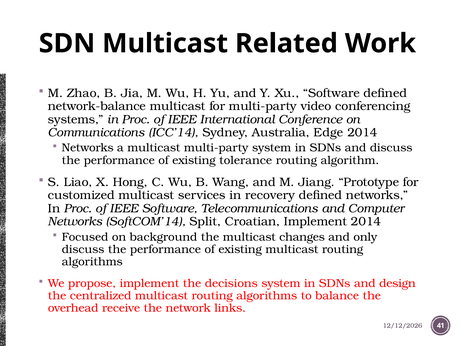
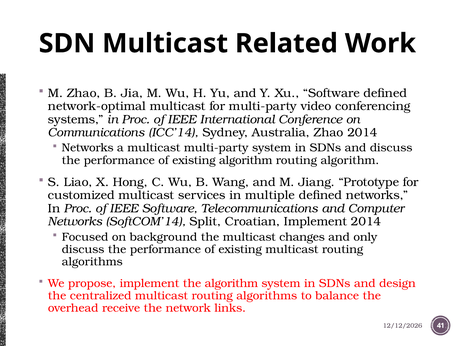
network-balance: network-balance -> network-optimal
Australia Edge: Edge -> Zhao
existing tolerance: tolerance -> algorithm
recovery: recovery -> multiple
the decisions: decisions -> algorithm
